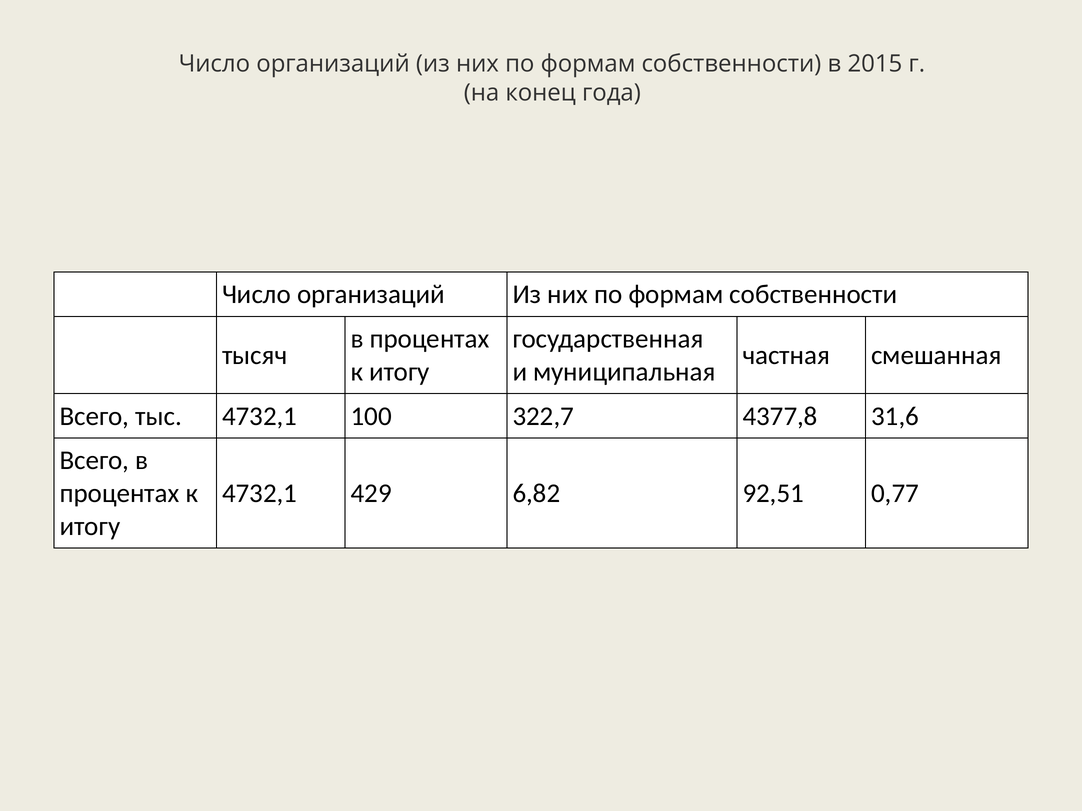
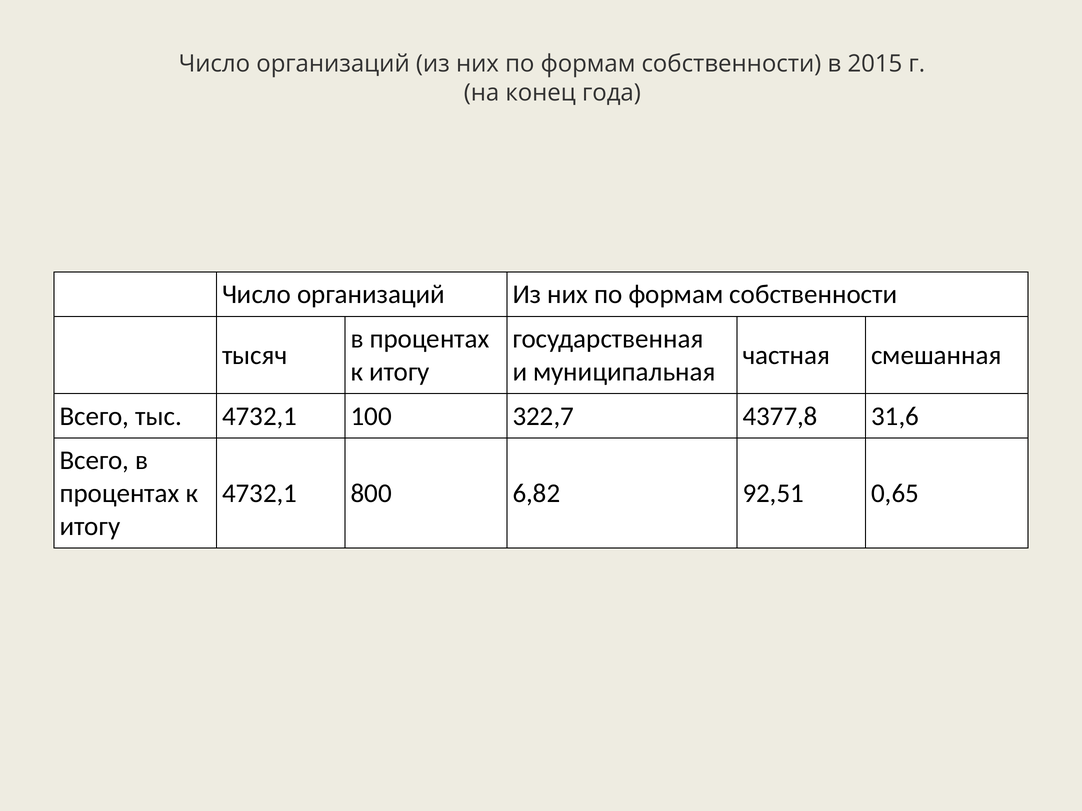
429: 429 -> 800
0,77: 0,77 -> 0,65
